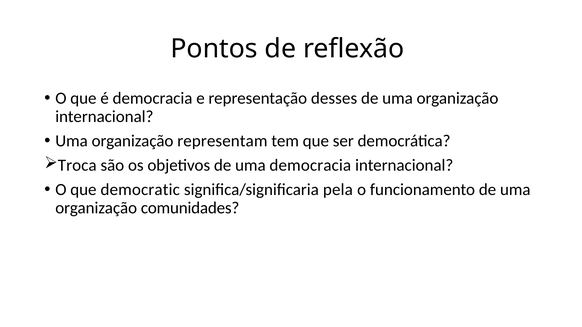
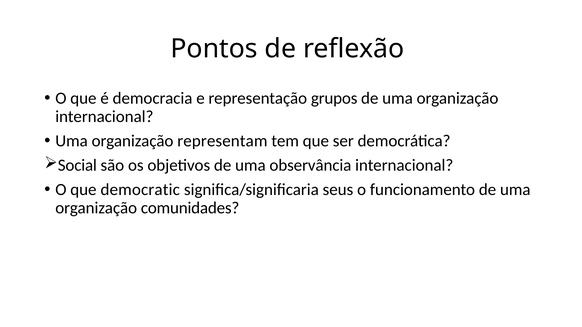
desses: desses -> grupos
Troca: Troca -> Social
uma democracia: democracia -> observância
pela: pela -> seus
